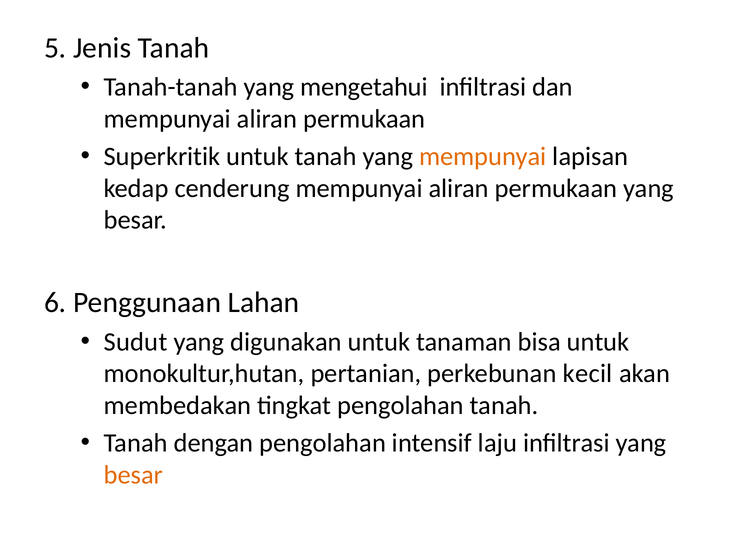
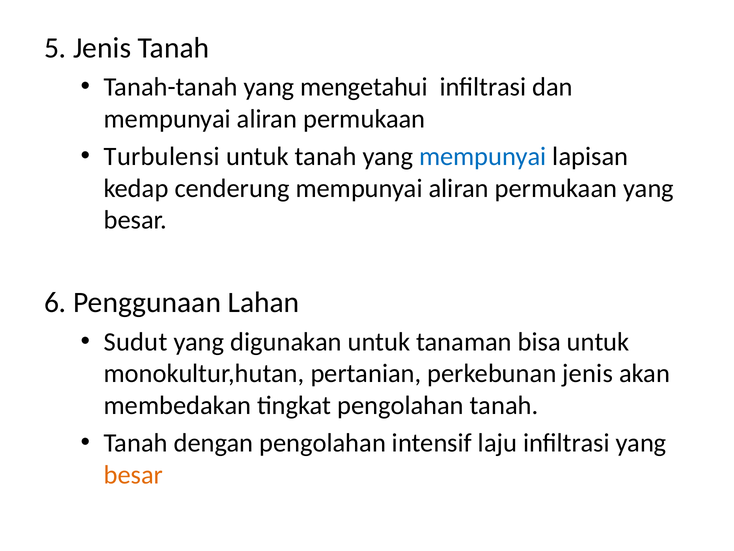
Superkritik: Superkritik -> Turbulensi
mempunyai at (483, 156) colour: orange -> blue
perkebunan kecil: kecil -> jenis
